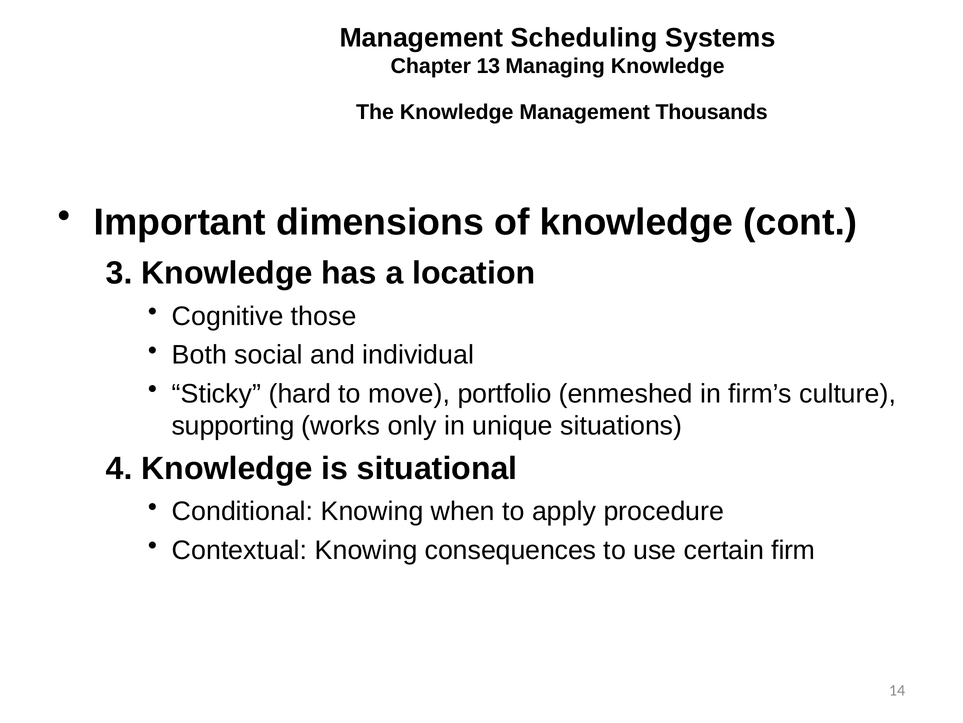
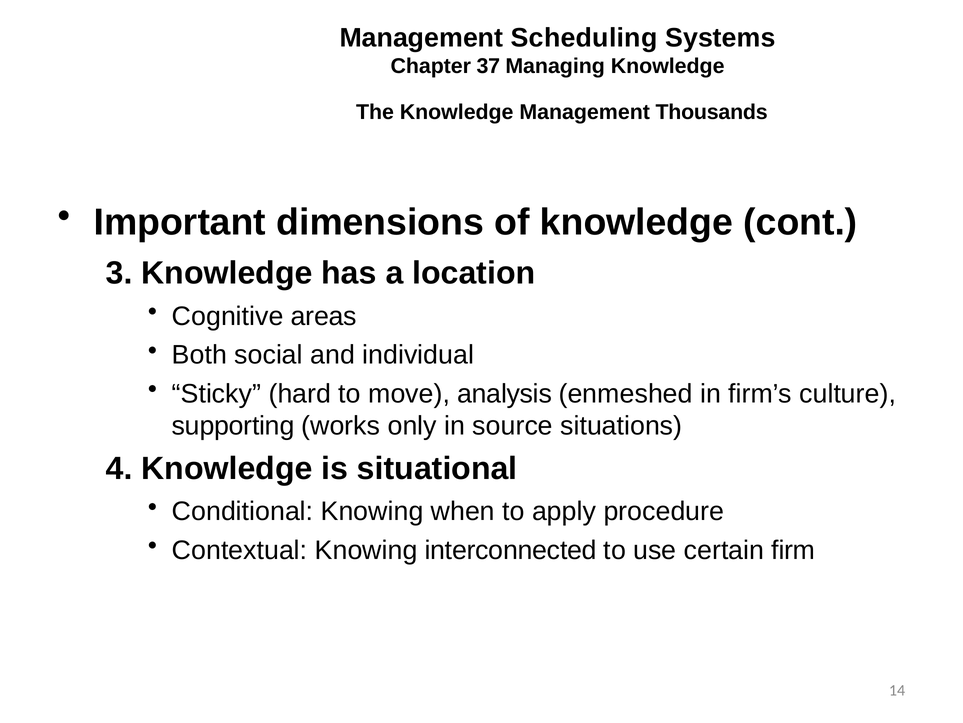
13: 13 -> 37
those: those -> areas
portfolio: portfolio -> analysis
unique: unique -> source
consequences: consequences -> interconnected
